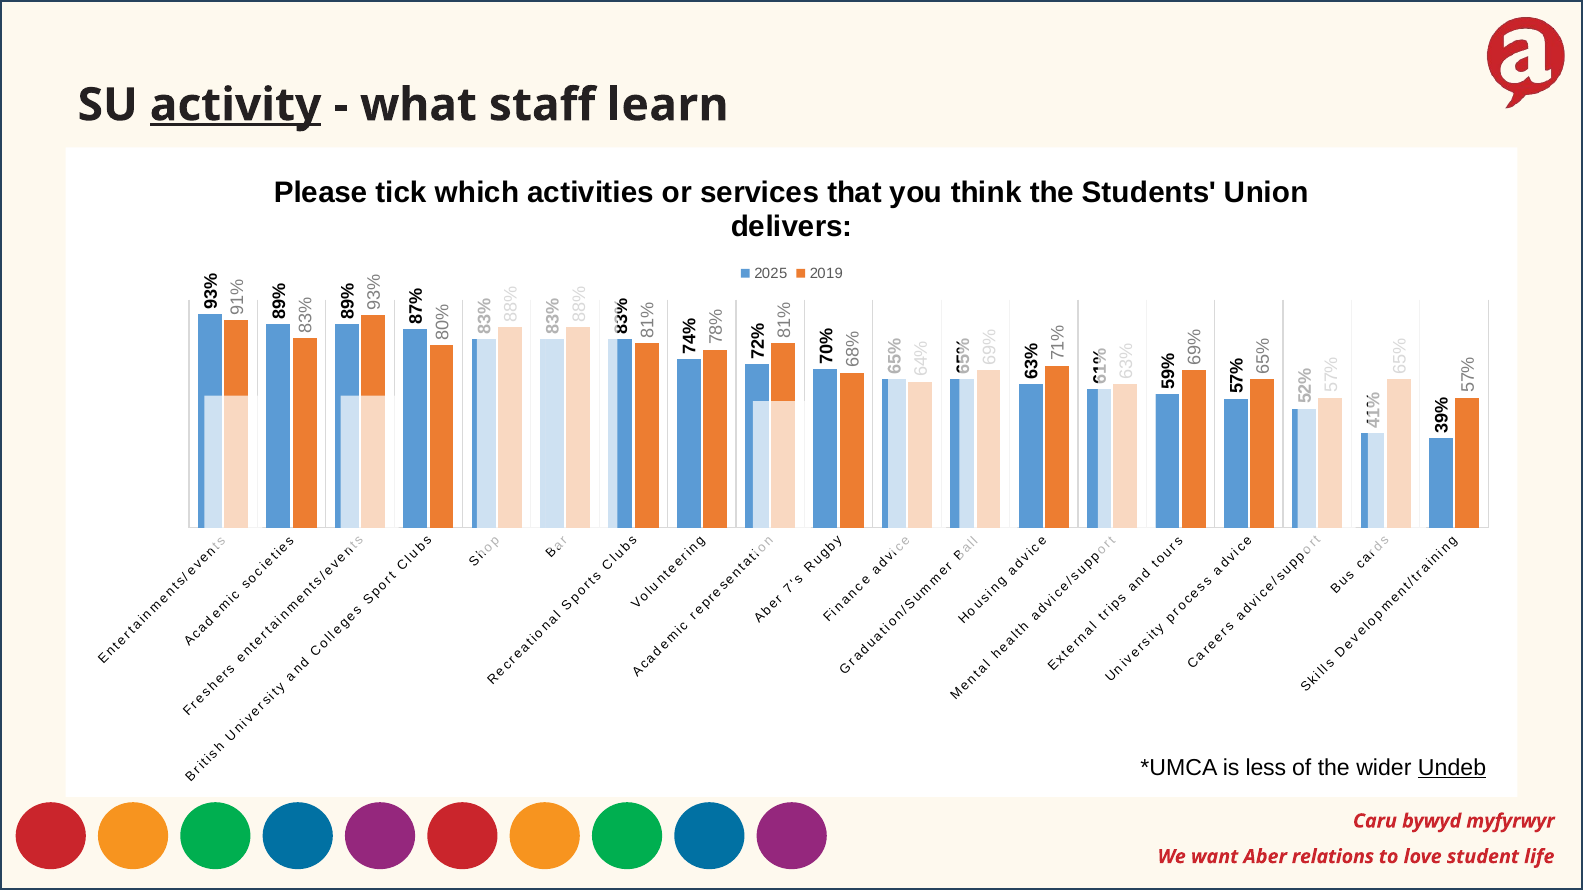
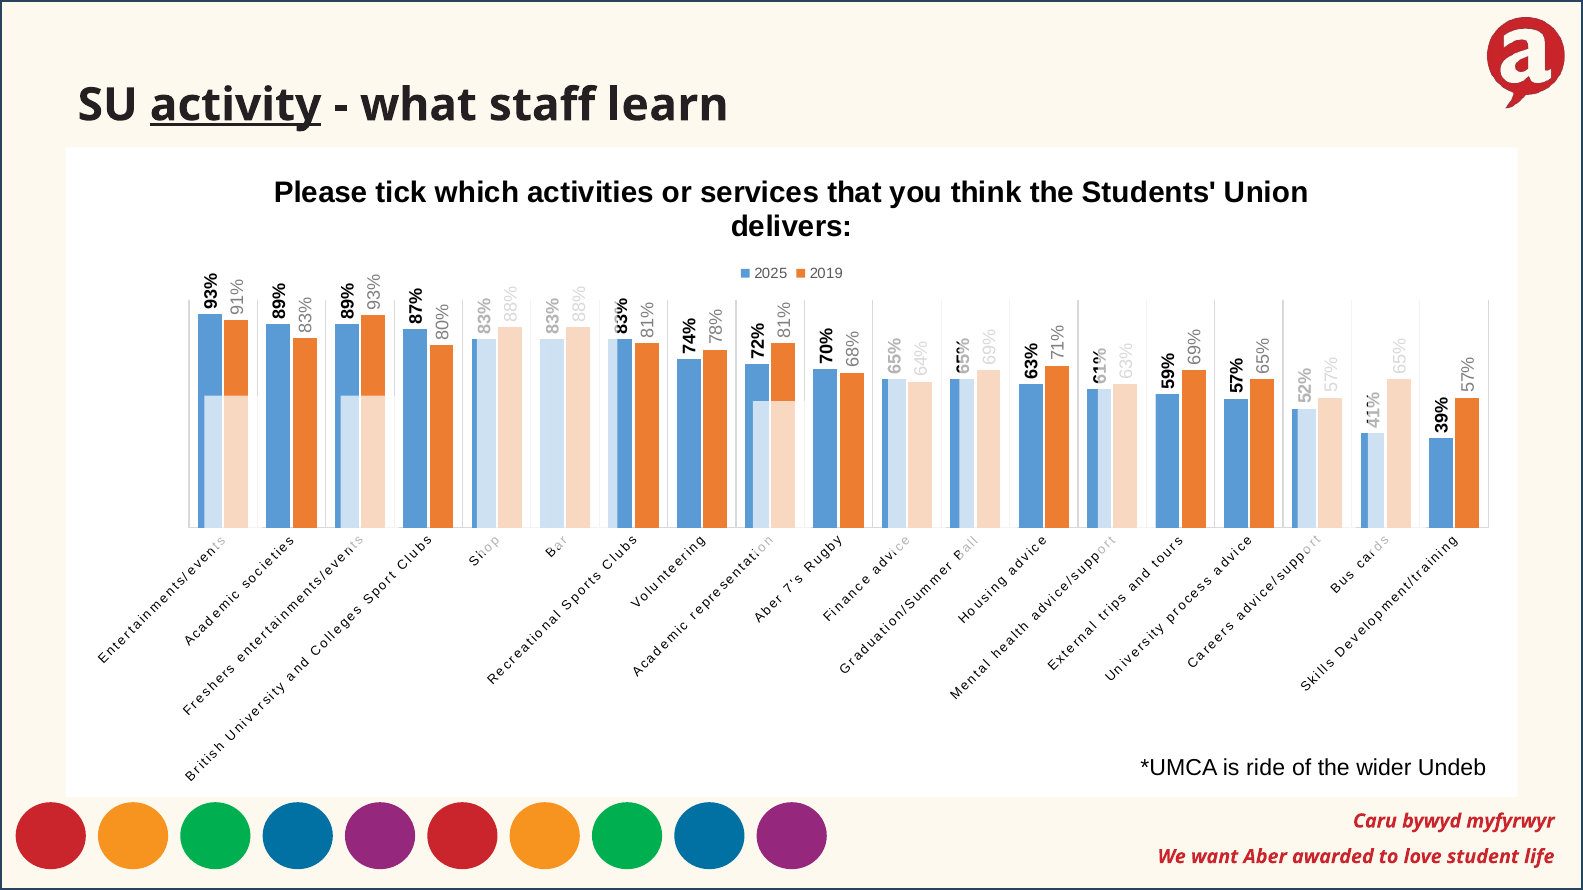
less: less -> ride
Undeb underline: present -> none
relations: relations -> awarded
